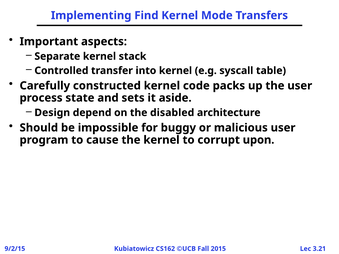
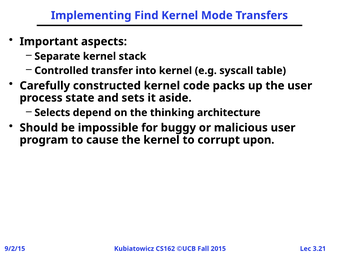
Design: Design -> Selects
disabled: disabled -> thinking
